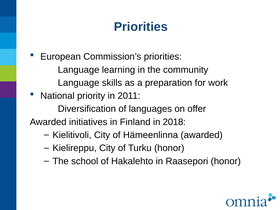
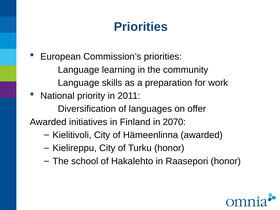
2018: 2018 -> 2070
